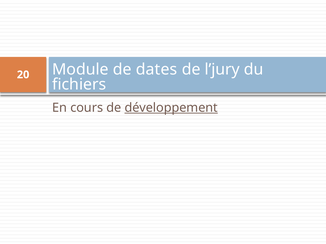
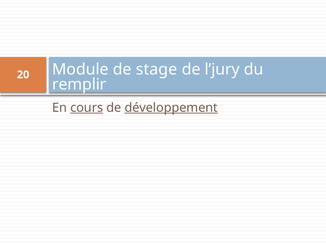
dates: dates -> stage
fichiers: fichiers -> remplir
cours underline: none -> present
